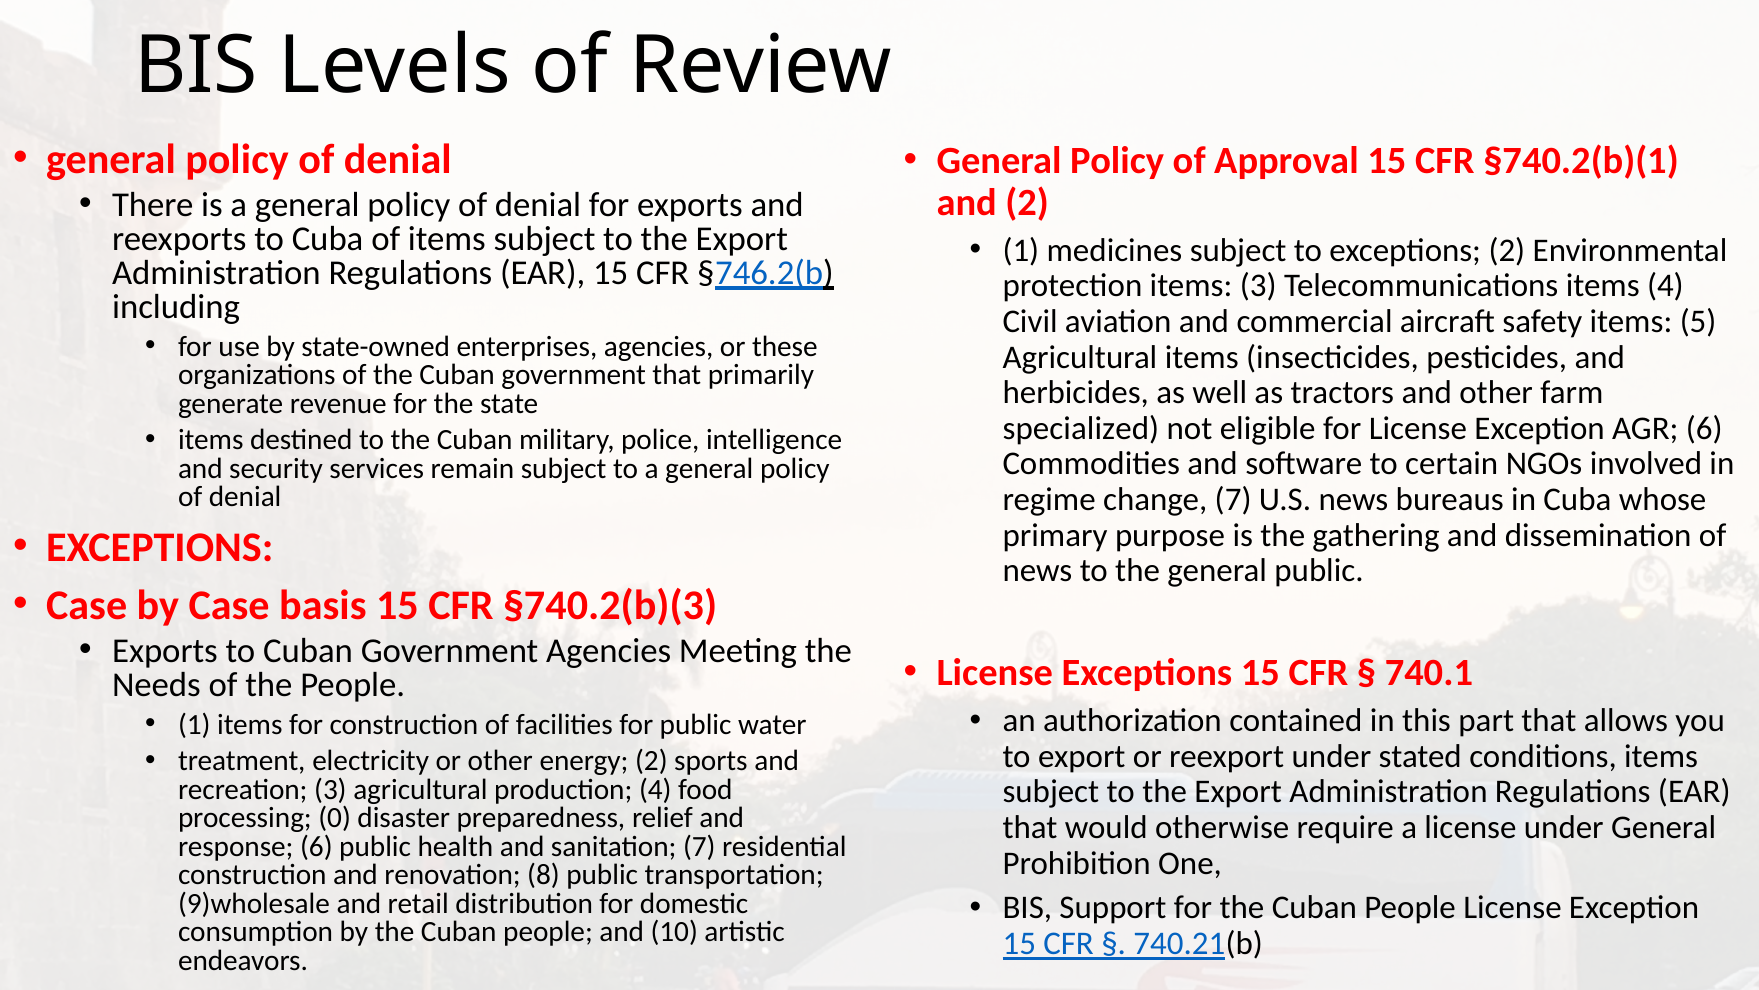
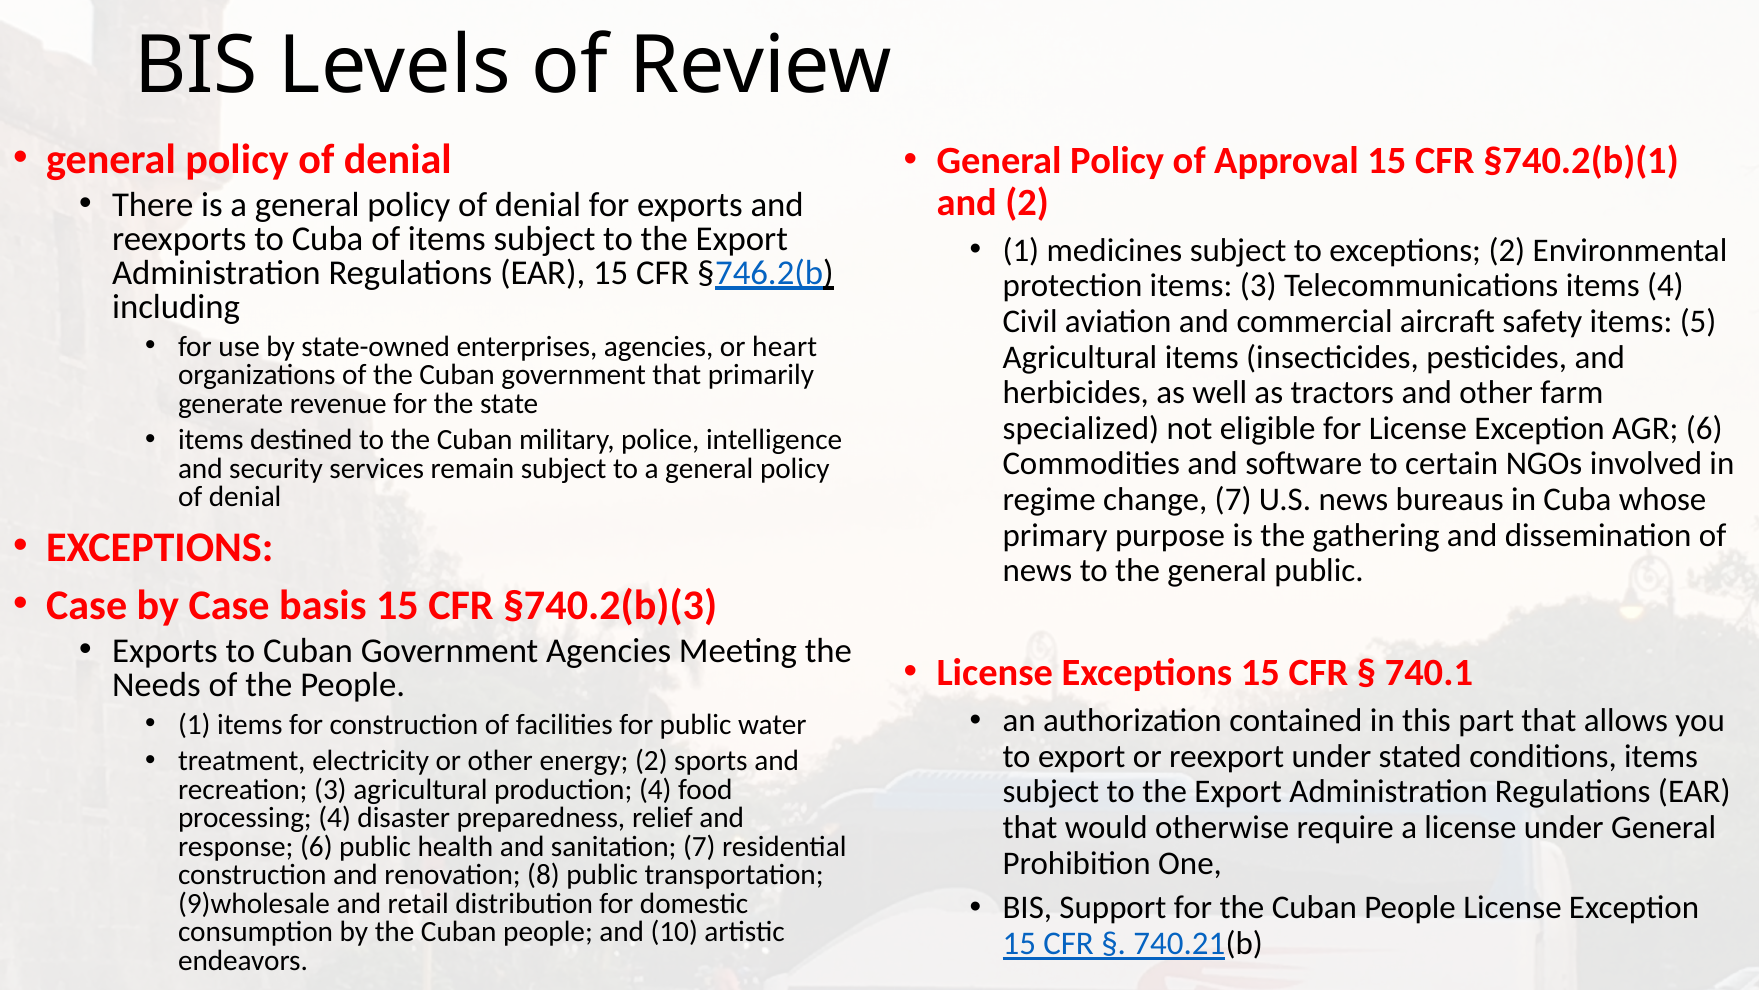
these: these -> heart
processing 0: 0 -> 4
